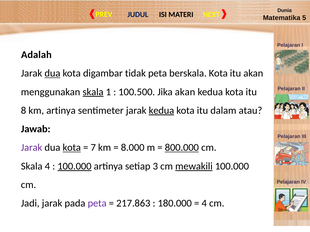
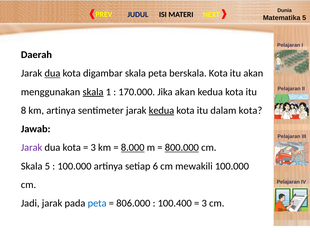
Adalah: Adalah -> Daerah
digambar tidak: tidak -> skala
100.500: 100.500 -> 170.000
dalam atau: atau -> kota
kota at (72, 148) underline: present -> none
7 at (93, 148): 7 -> 3
8.000 underline: none -> present
Skala 4: 4 -> 5
100.000 at (74, 166) underline: present -> none
3: 3 -> 6
mewakili underline: present -> none
peta at (97, 204) colour: purple -> blue
217.863: 217.863 -> 806.000
180.000: 180.000 -> 100.400
4 at (204, 204): 4 -> 3
